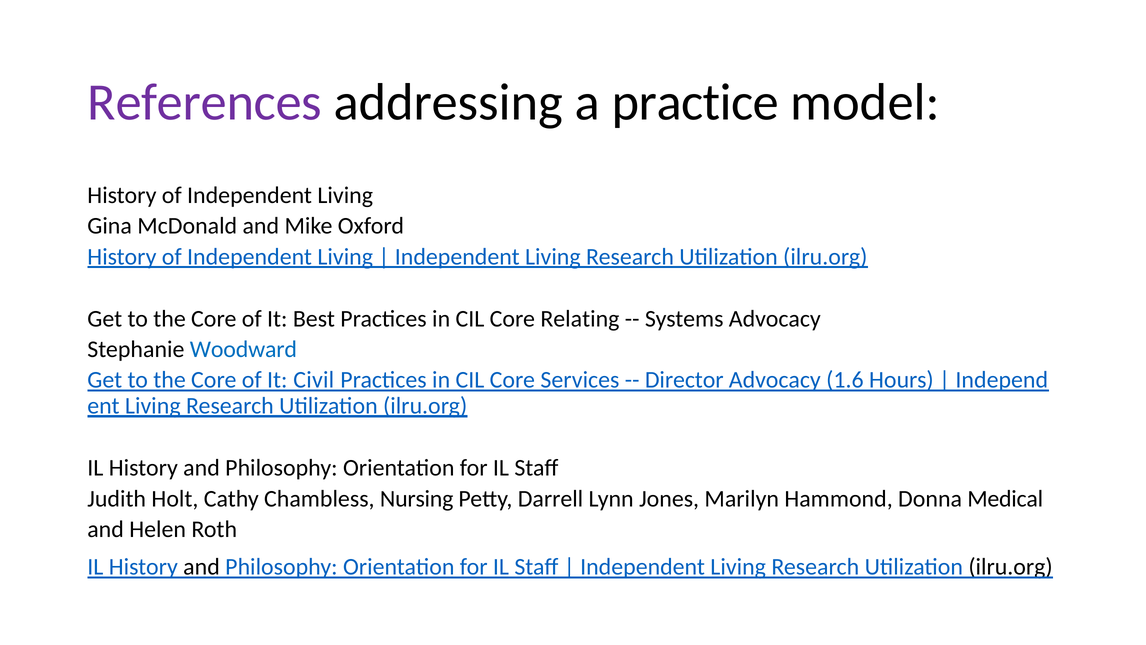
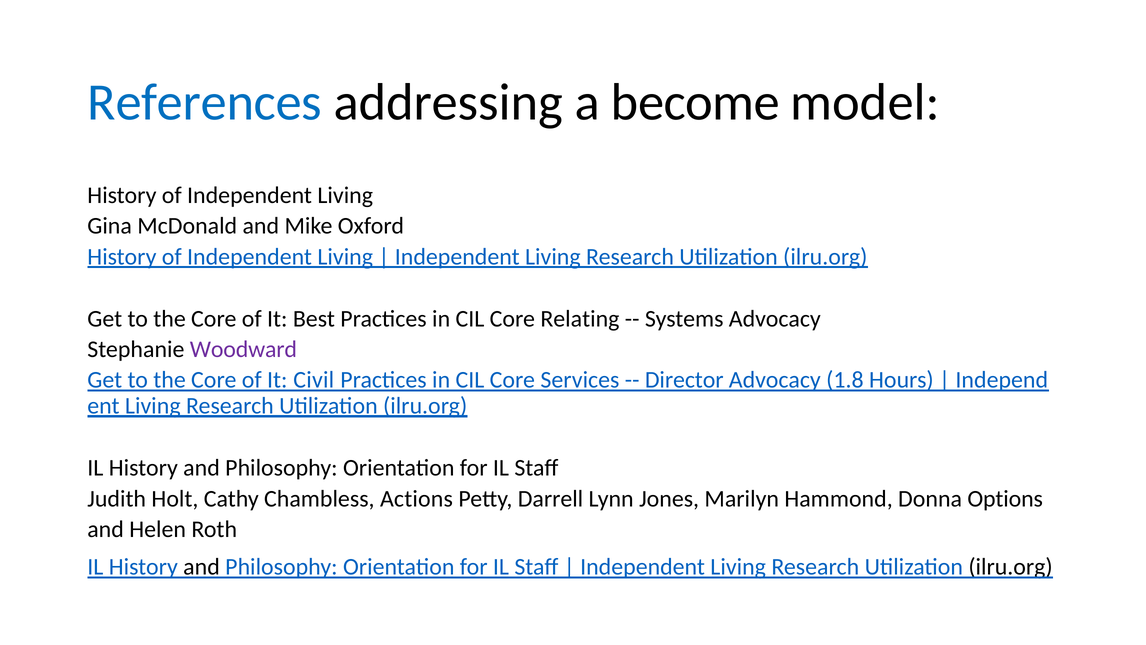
References colour: purple -> blue
practice: practice -> become
Woodward colour: blue -> purple
1.6: 1.6 -> 1.8
Nursing: Nursing -> Actions
Medical: Medical -> Options
